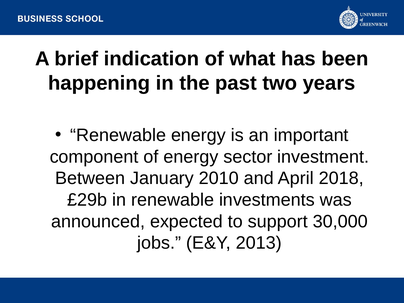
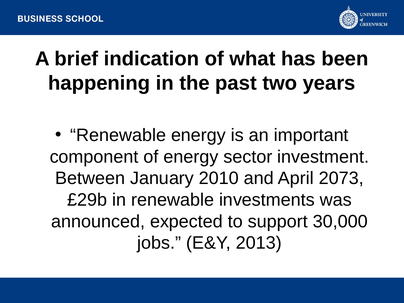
2018: 2018 -> 2073
